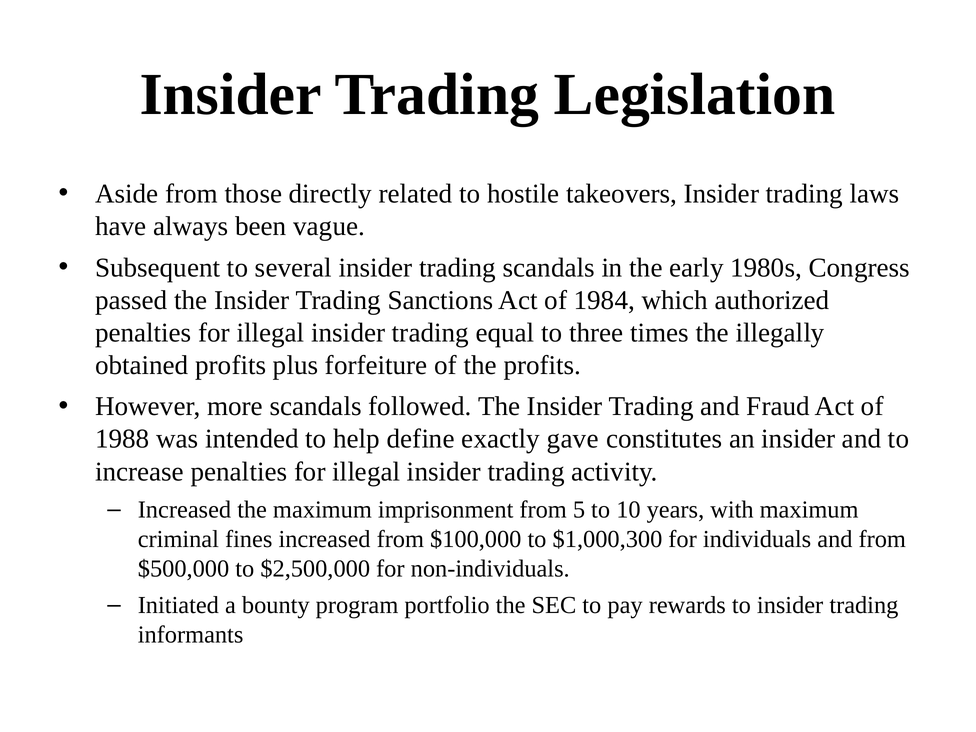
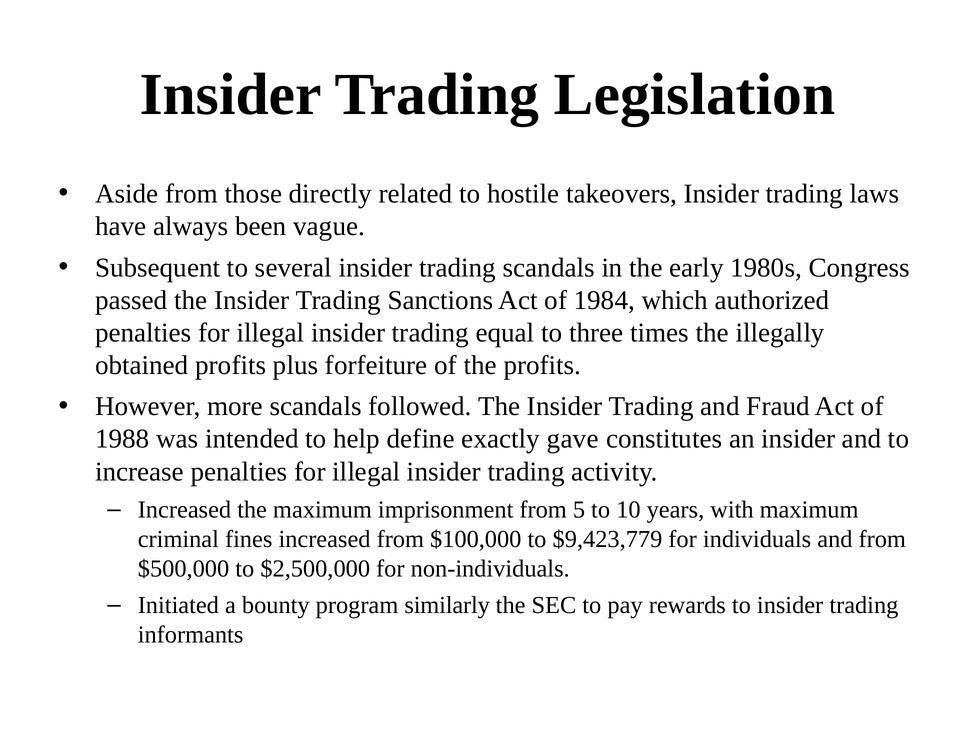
$1,000,300: $1,000,300 -> $9,423,779
portfolio: portfolio -> similarly
